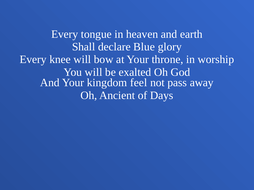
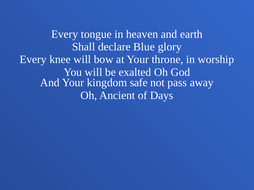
feel: feel -> safe
